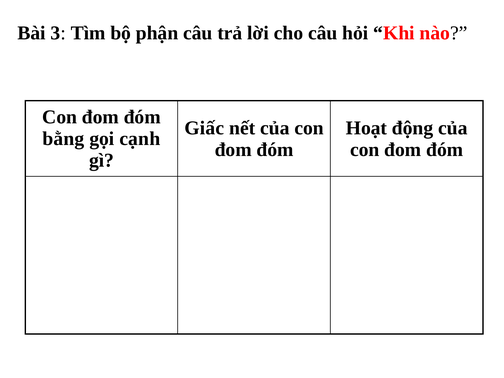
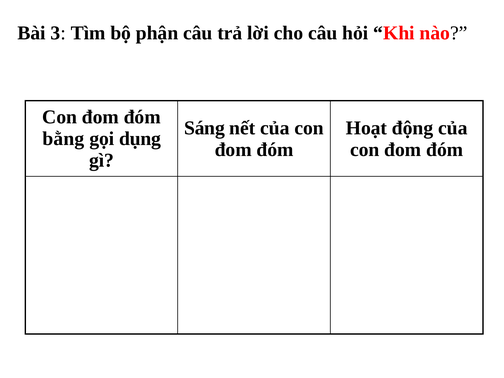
Giấc: Giấc -> Sáng
cạnh: cạnh -> dụng
